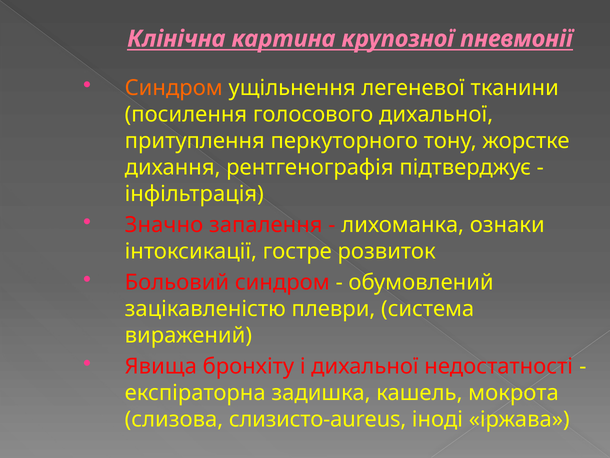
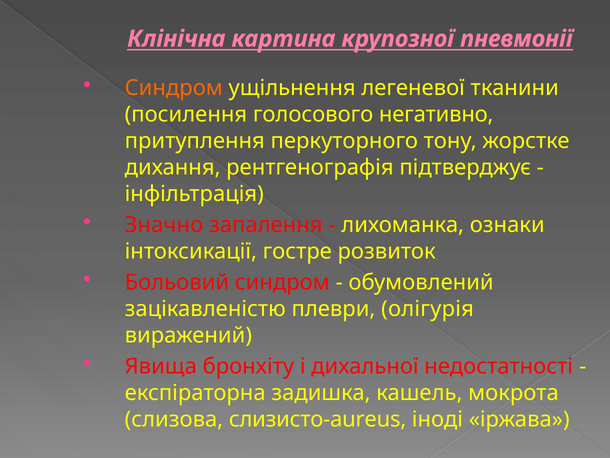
голосового дихальної: дихальної -> негативно
система: система -> олігурія
